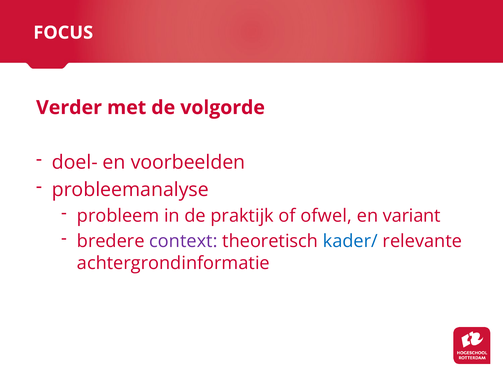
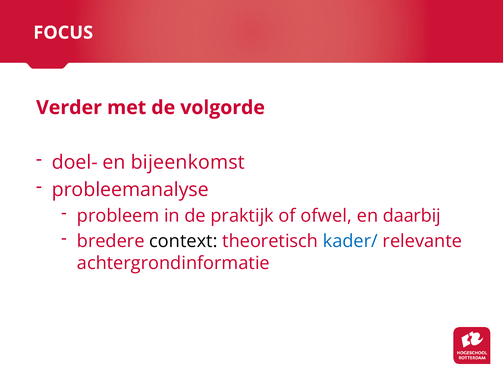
voorbeelden: voorbeelden -> bijeenkomst
variant: variant -> daarbij
context colour: purple -> black
